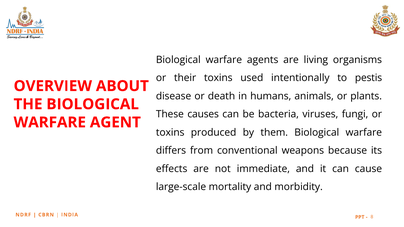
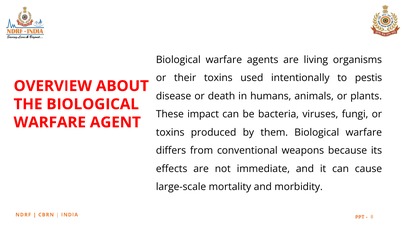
causes: causes -> impact
